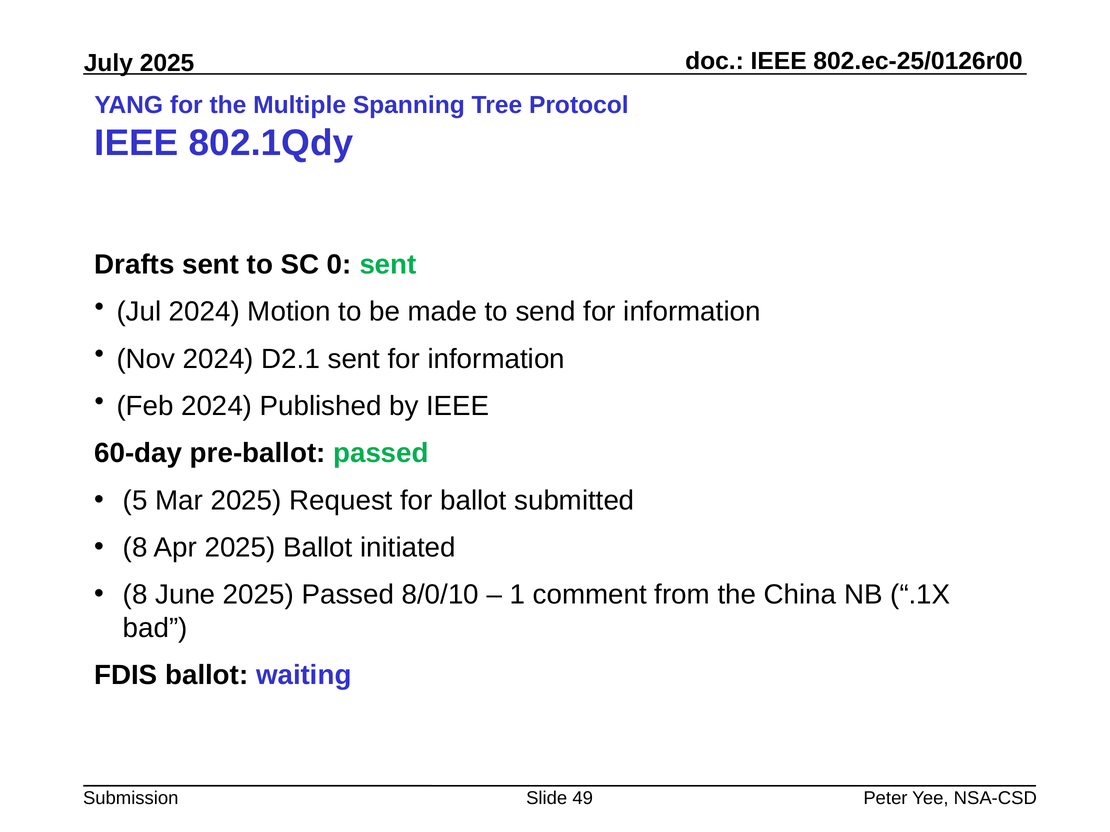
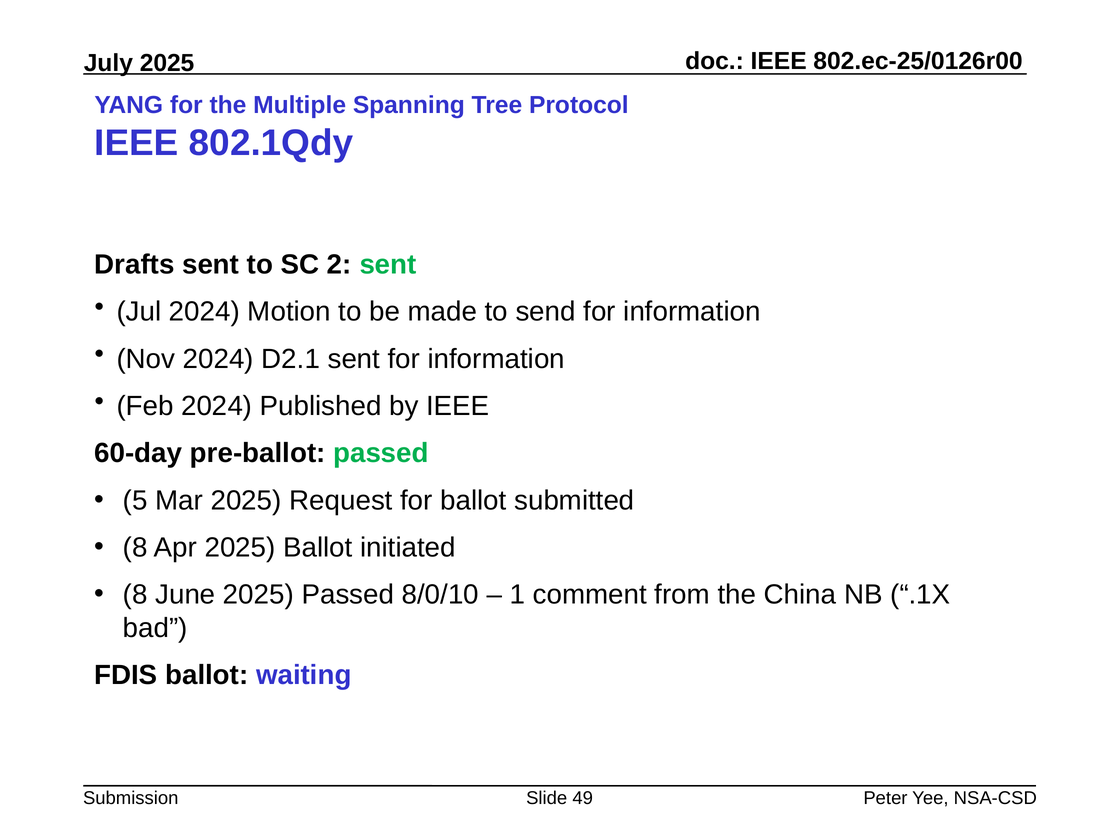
0: 0 -> 2
